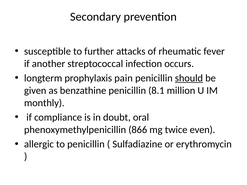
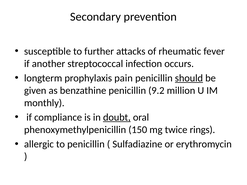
8.1: 8.1 -> 9.2
doubt underline: none -> present
866: 866 -> 150
even: even -> rings
